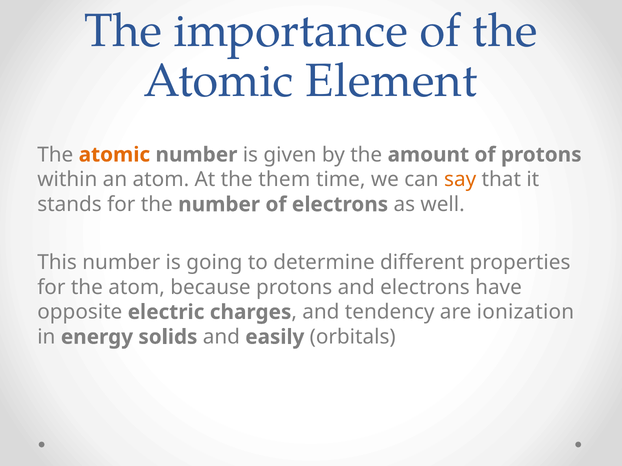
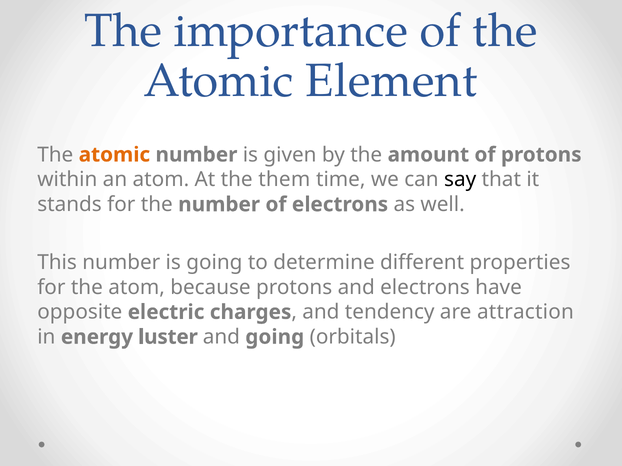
say colour: orange -> black
ionization: ionization -> attraction
solids: solids -> luster
and easily: easily -> going
